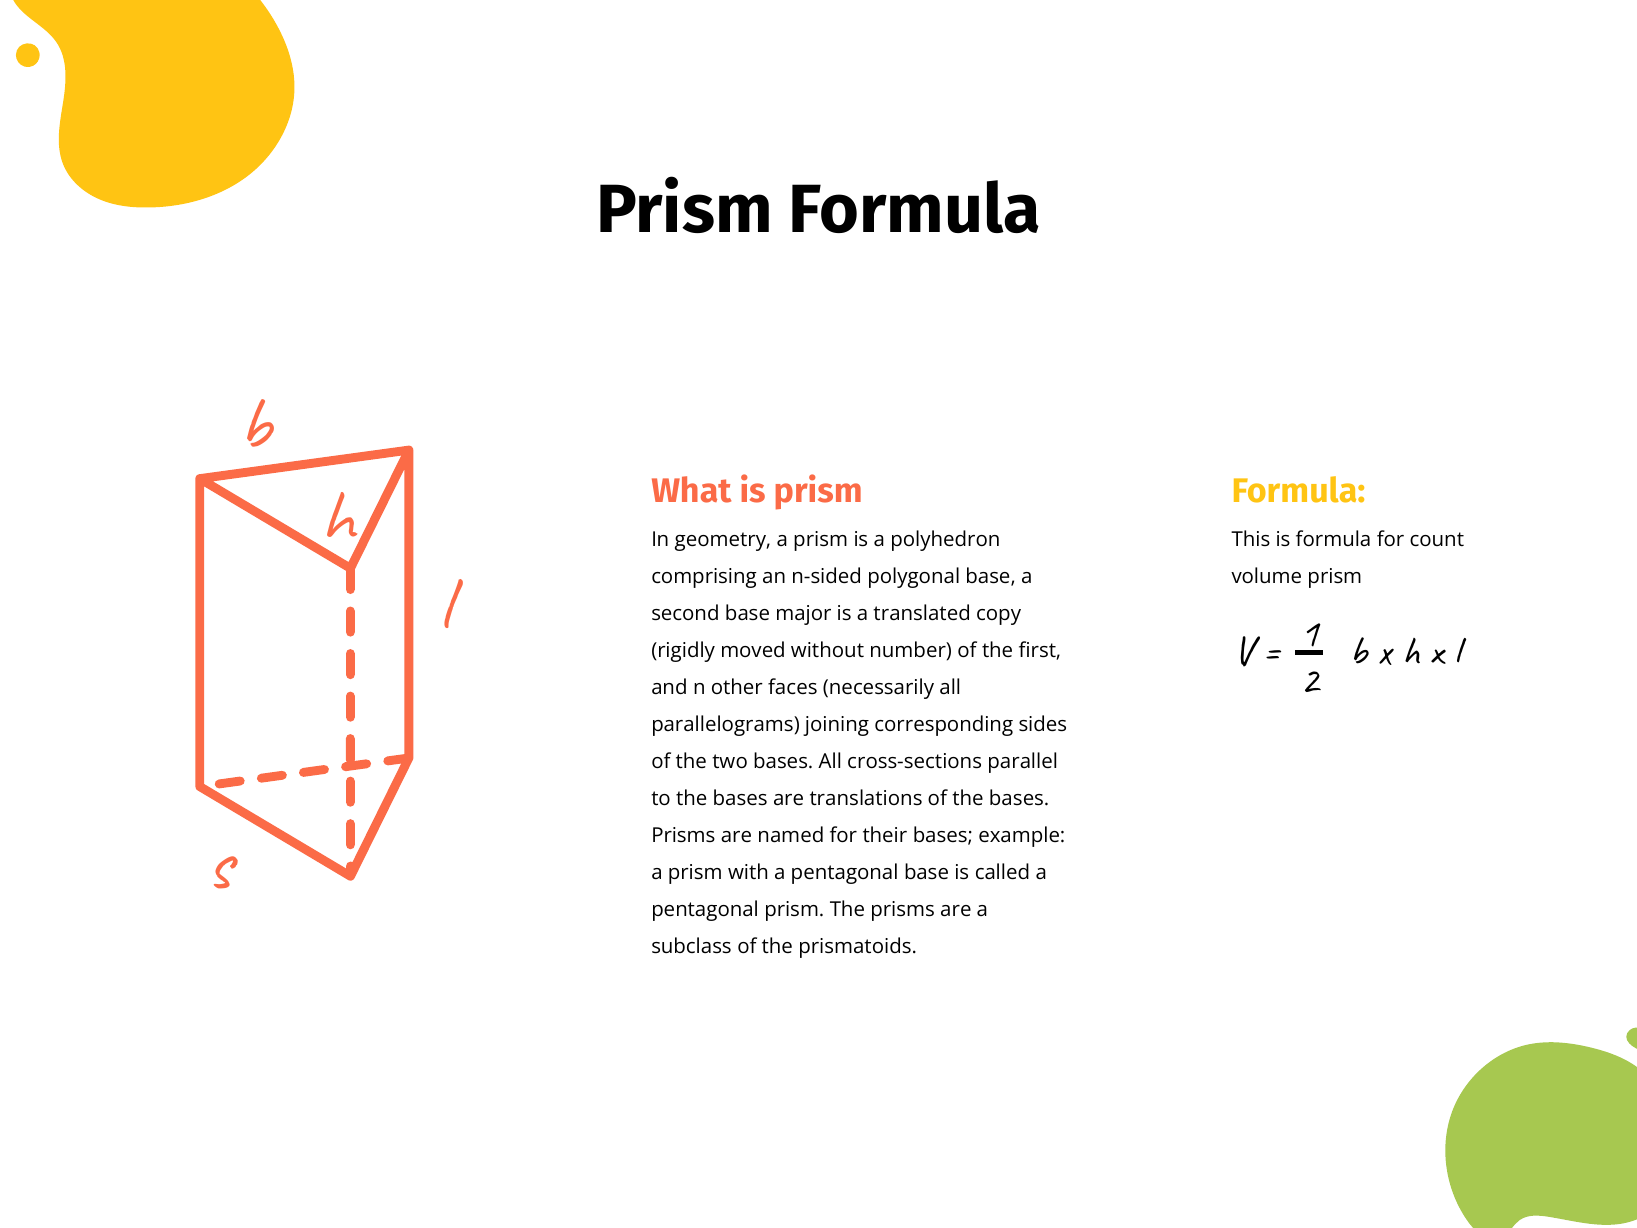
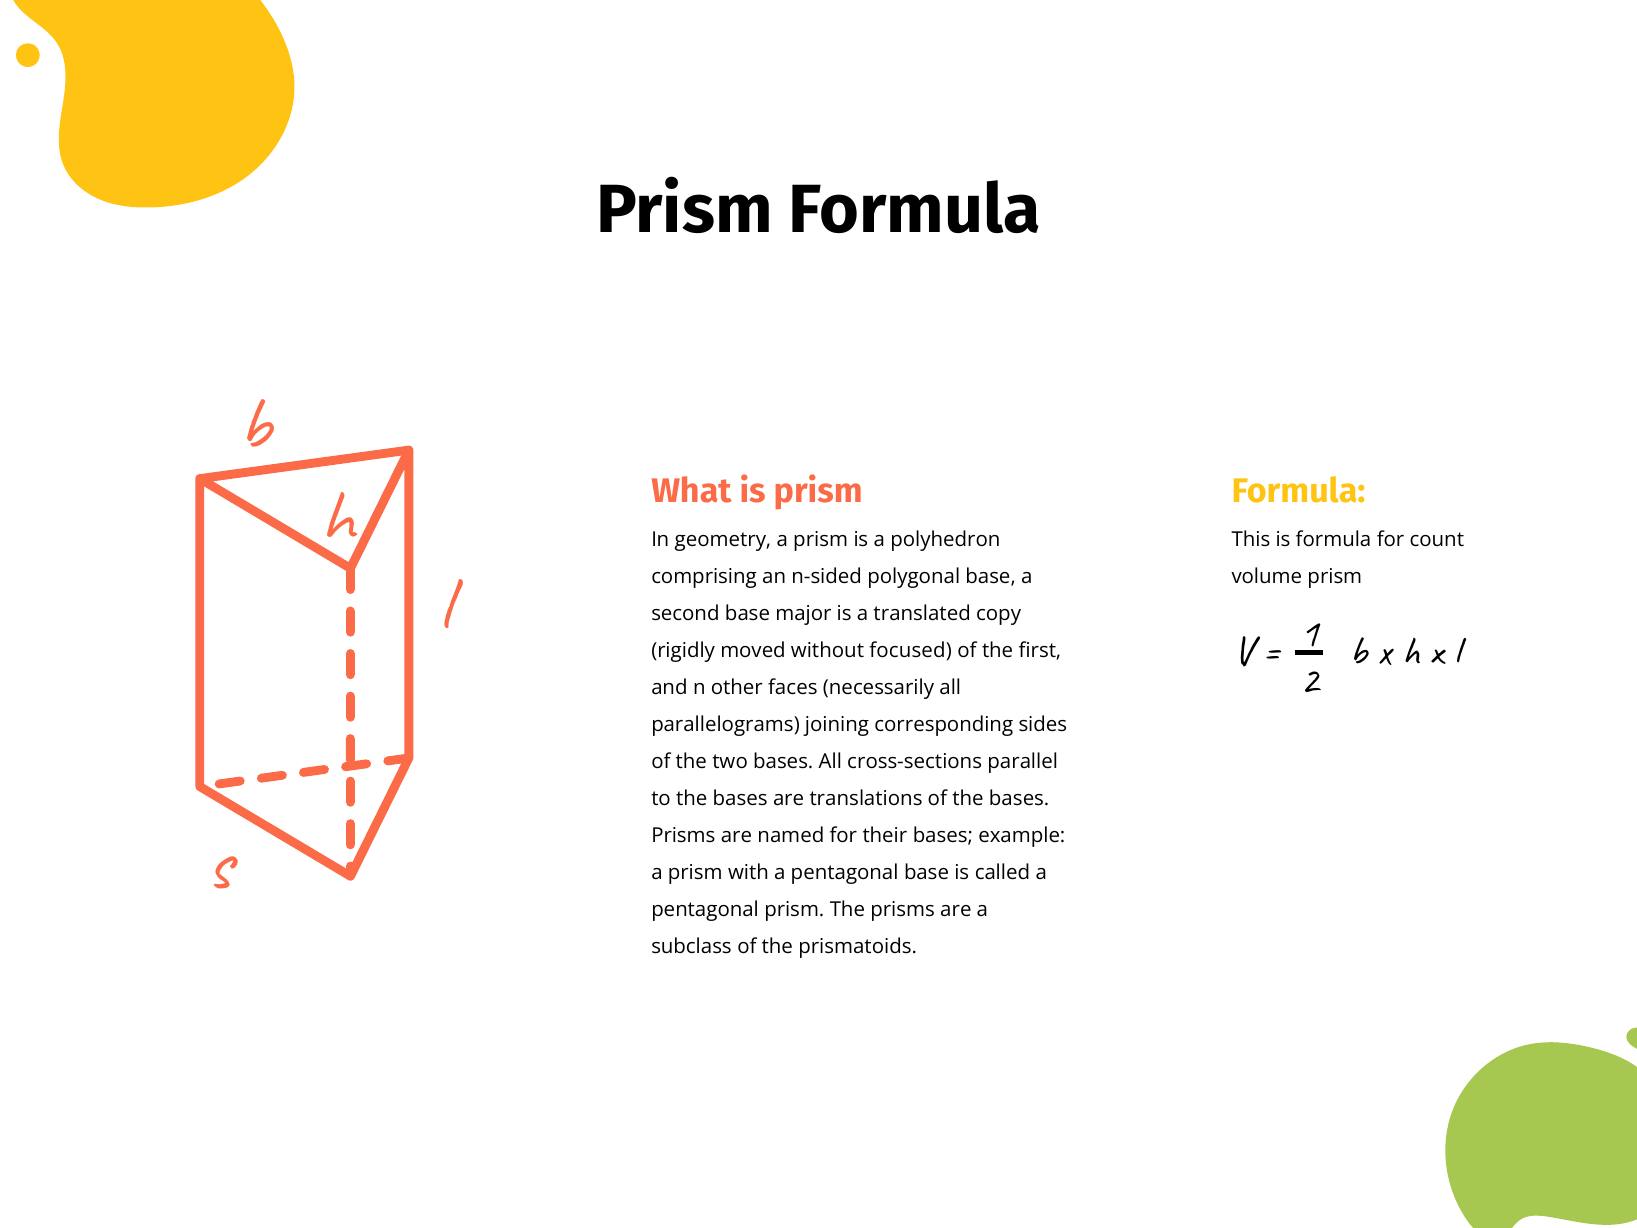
number: number -> focused
